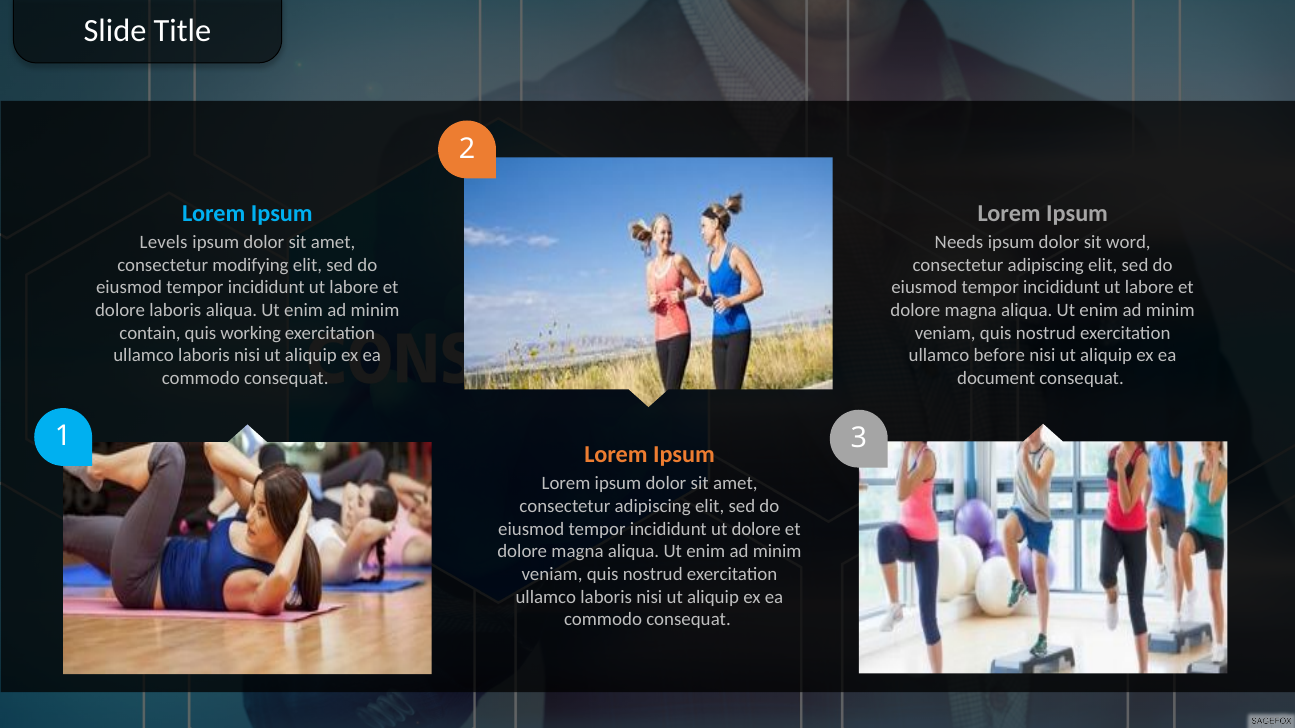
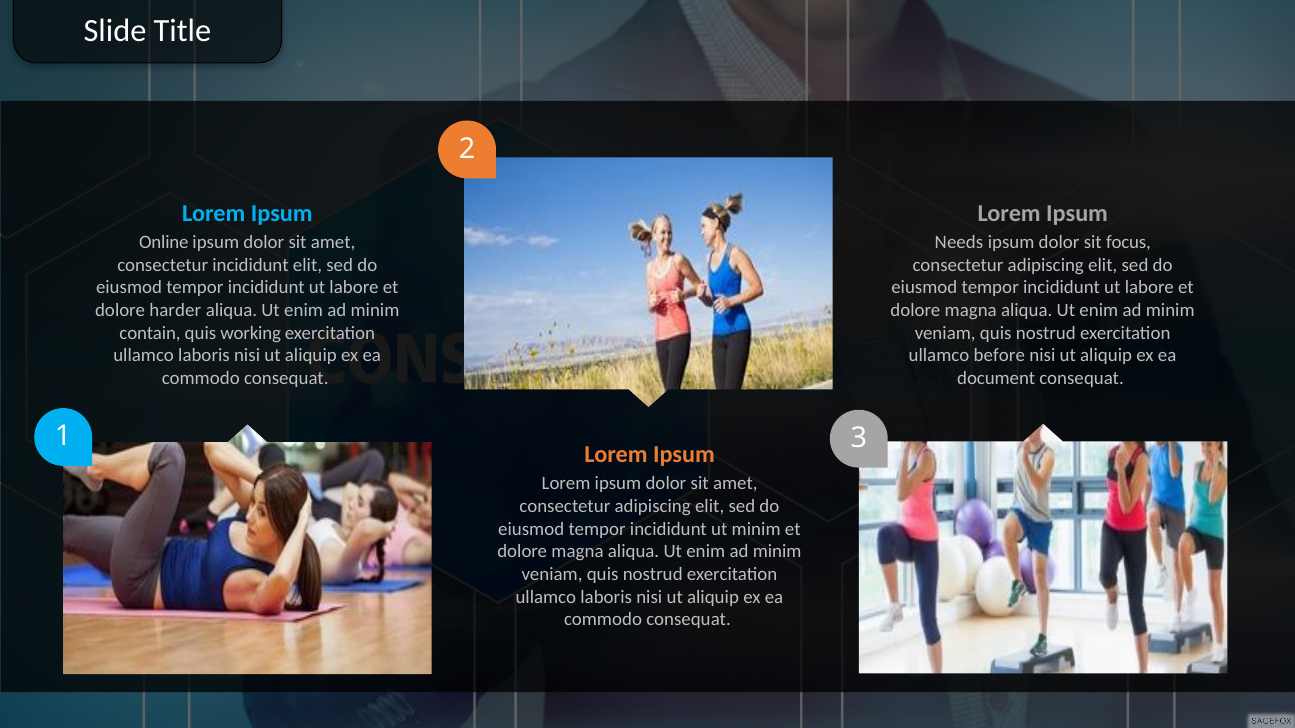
Levels: Levels -> Online
word: word -> focus
consectetur modifying: modifying -> incididunt
dolore laboris: laboris -> harder
ut dolore: dolore -> minim
